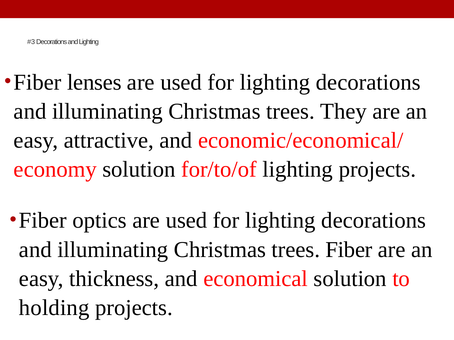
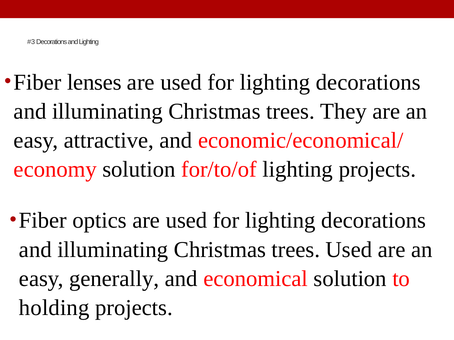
trees Fiber: Fiber -> Used
thickness: thickness -> generally
